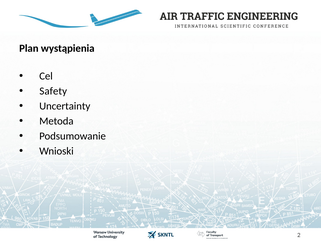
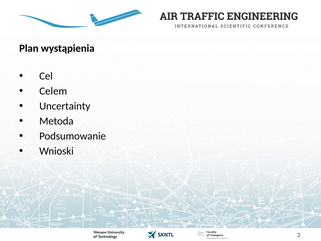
Safety: Safety -> Celem
